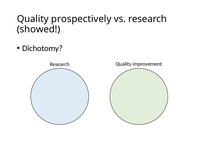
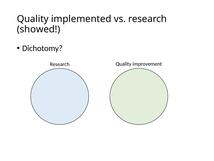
prospectively: prospectively -> implemented
